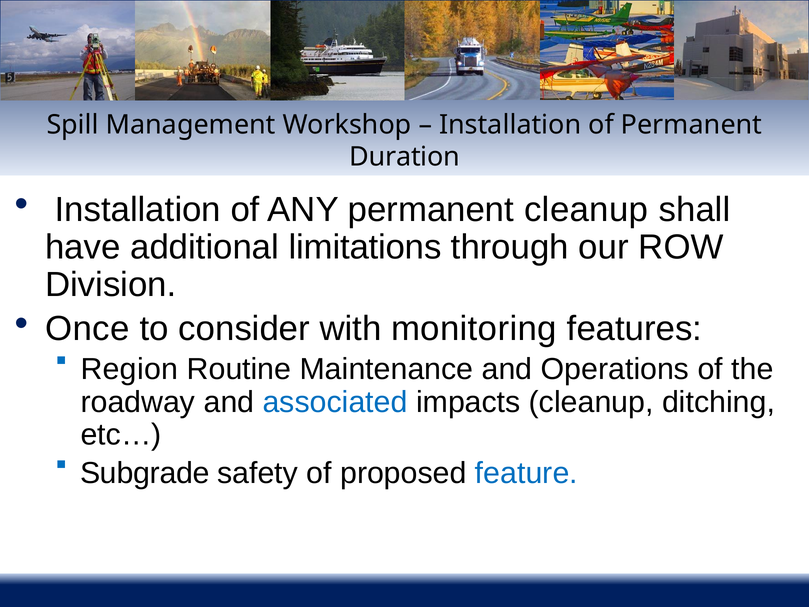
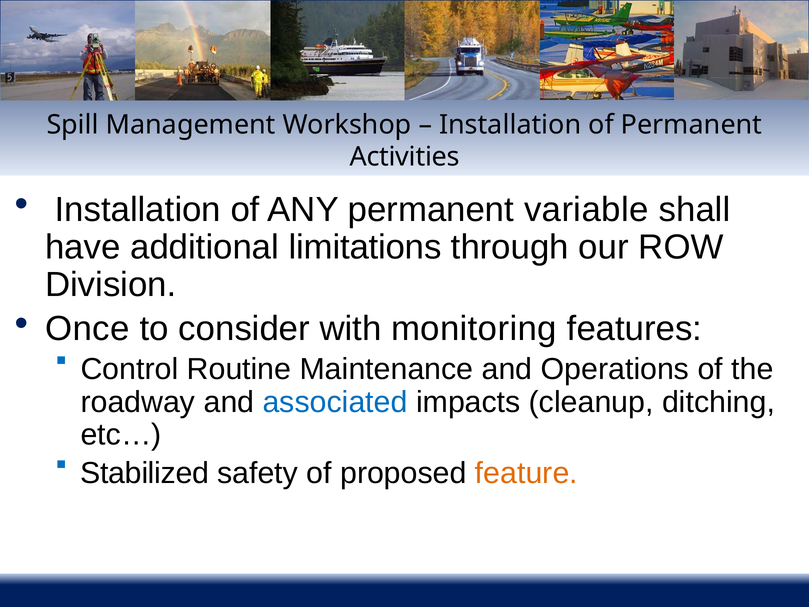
Duration: Duration -> Activities
permanent cleanup: cleanup -> variable
Region: Region -> Control
Subgrade: Subgrade -> Stabilized
feature colour: blue -> orange
